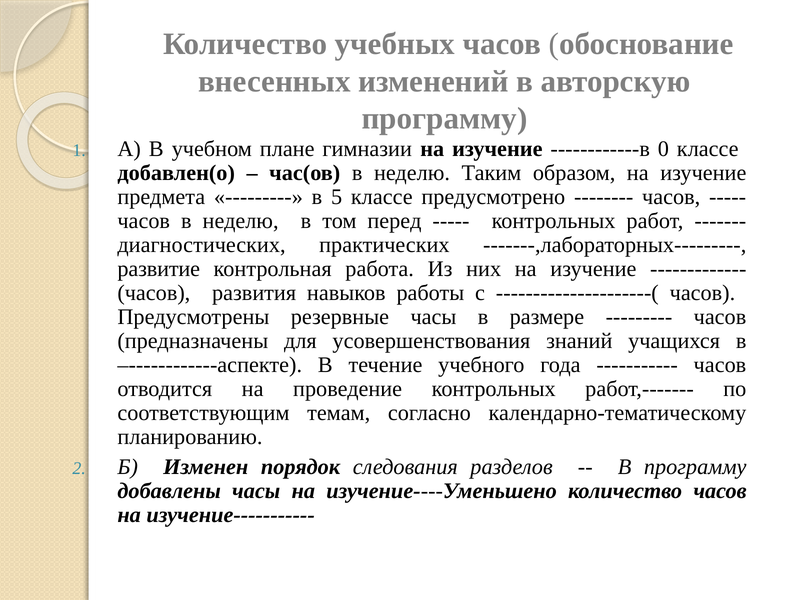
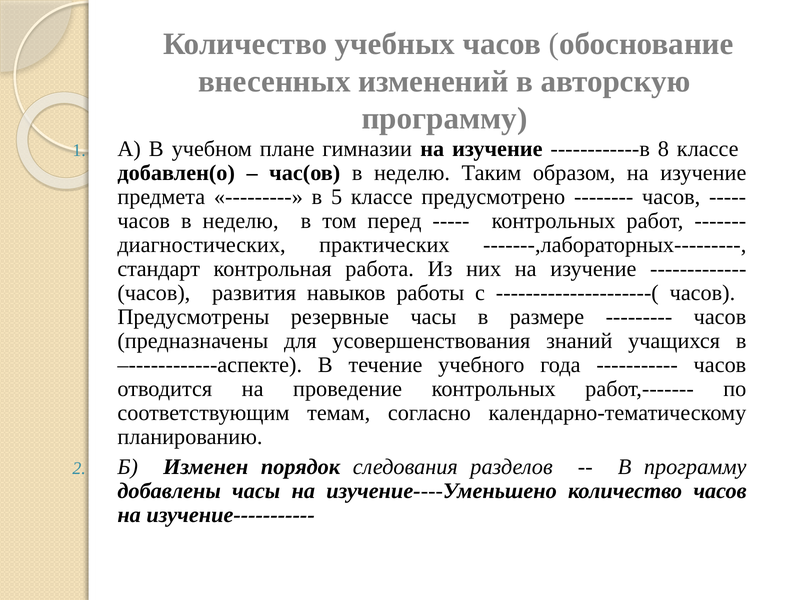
0: 0 -> 8
развитие: развитие -> стандарт
